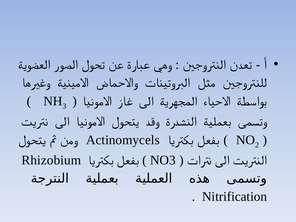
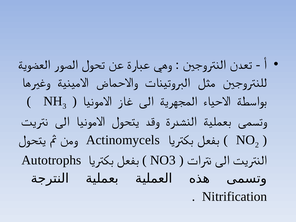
Rhizobium: Rhizobium -> Autotrophs
